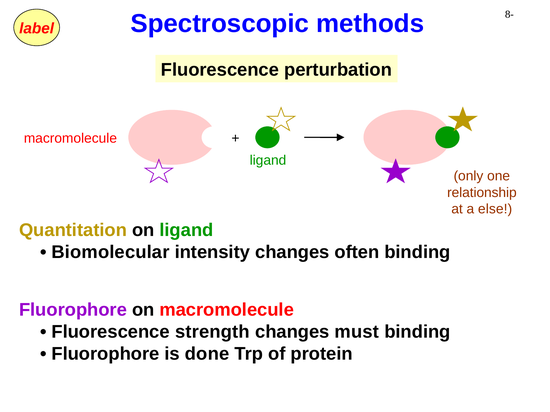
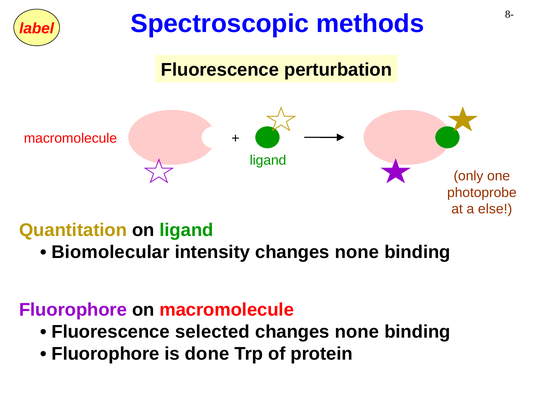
relationship: relationship -> photoprobe
intensity changes often: often -> none
strength: strength -> selected
must at (357, 332): must -> none
